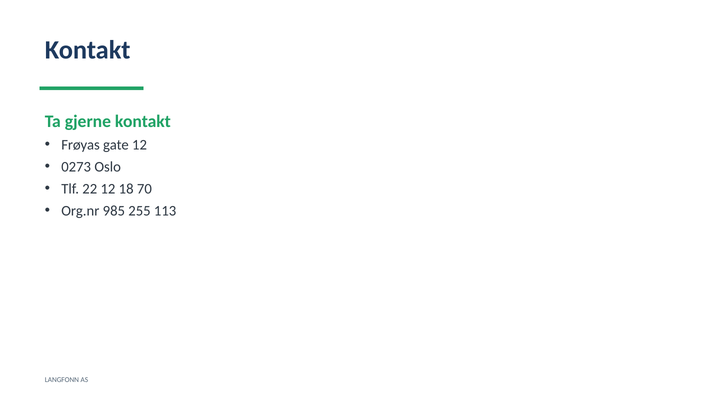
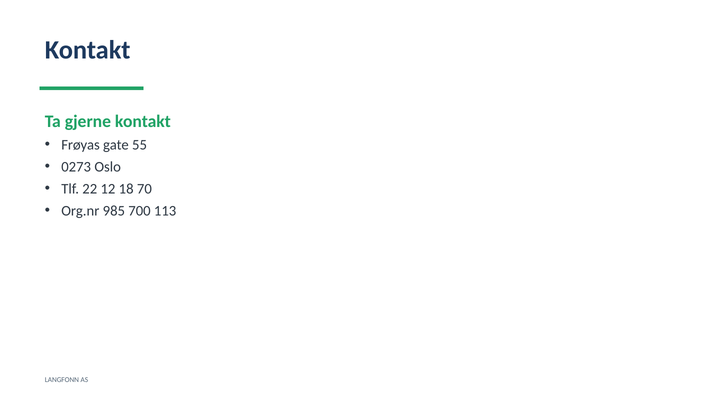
gate 12: 12 -> 55
255: 255 -> 700
